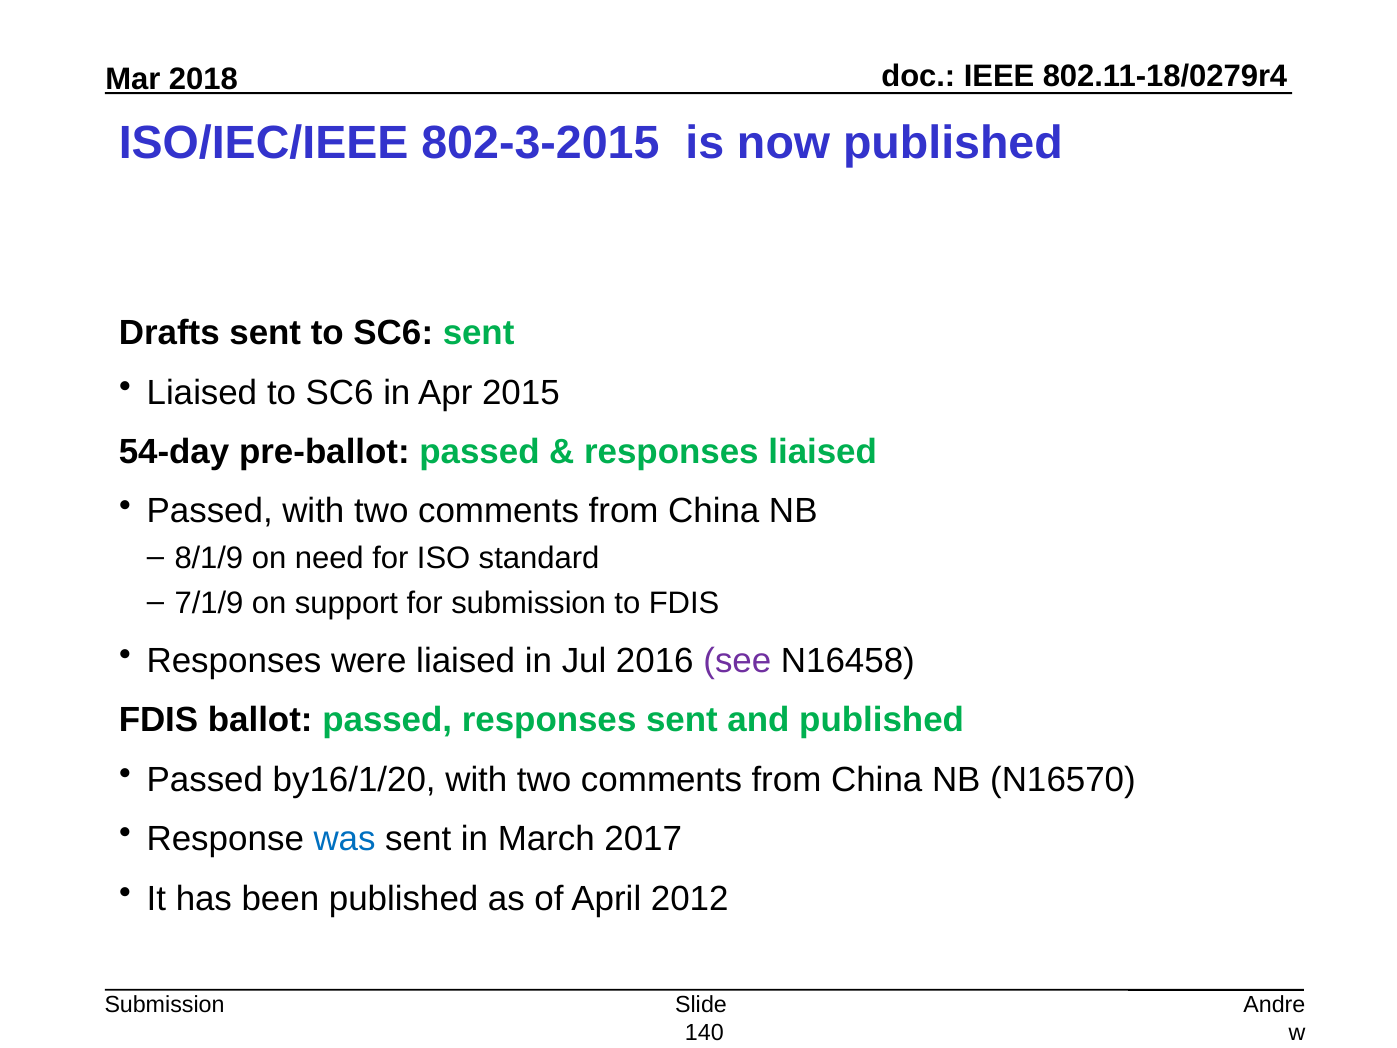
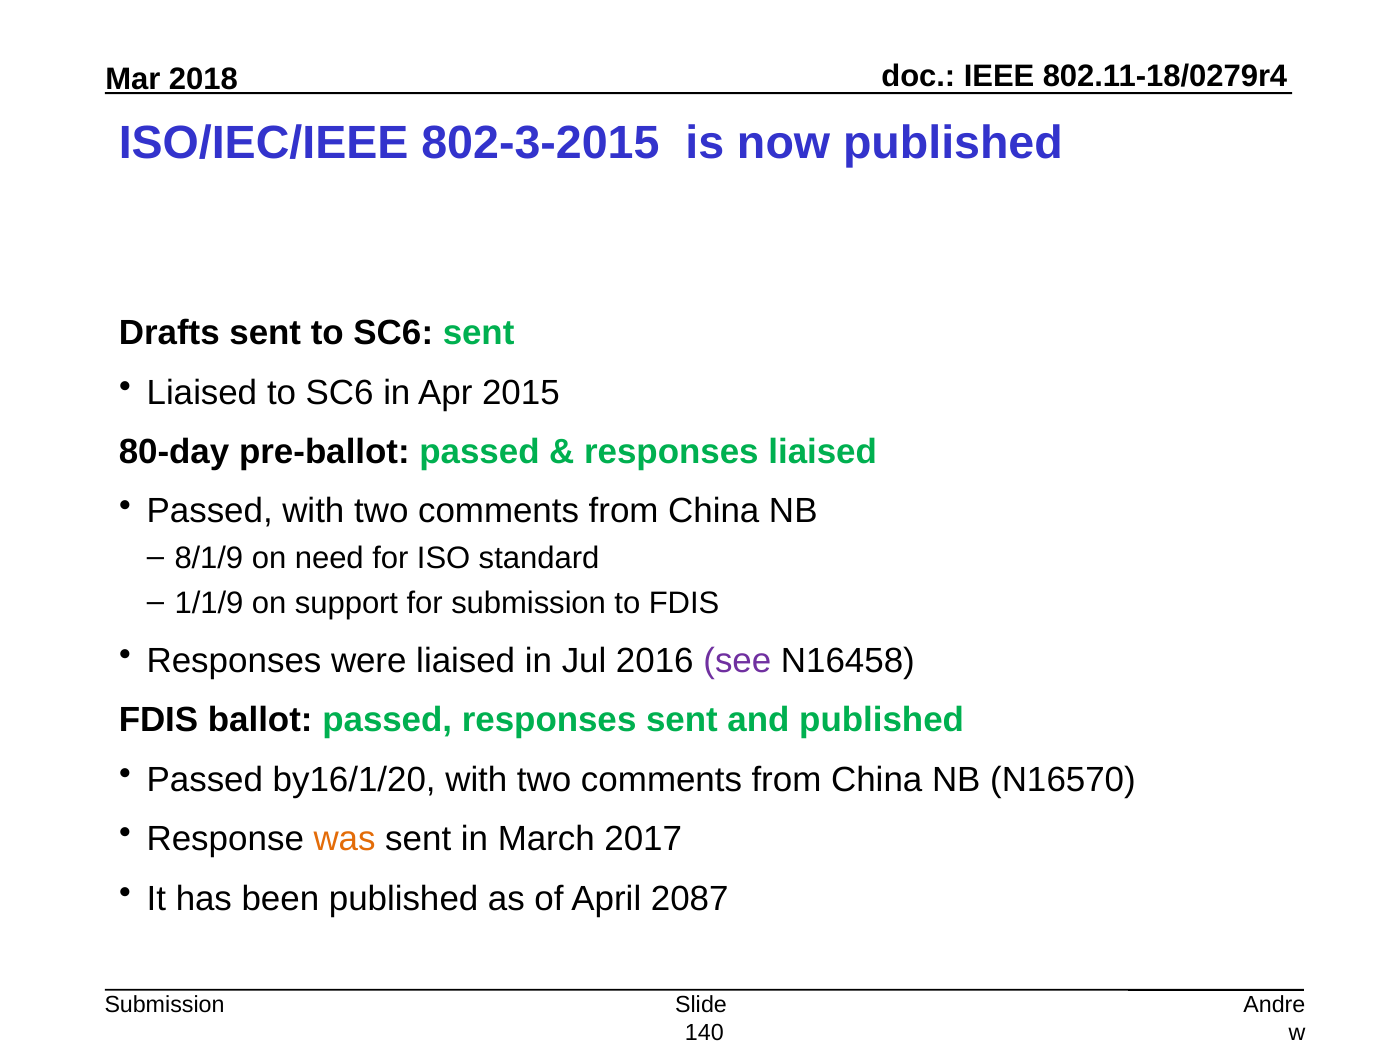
54-day: 54-day -> 80-day
7/1/9: 7/1/9 -> 1/1/9
was colour: blue -> orange
2012: 2012 -> 2087
